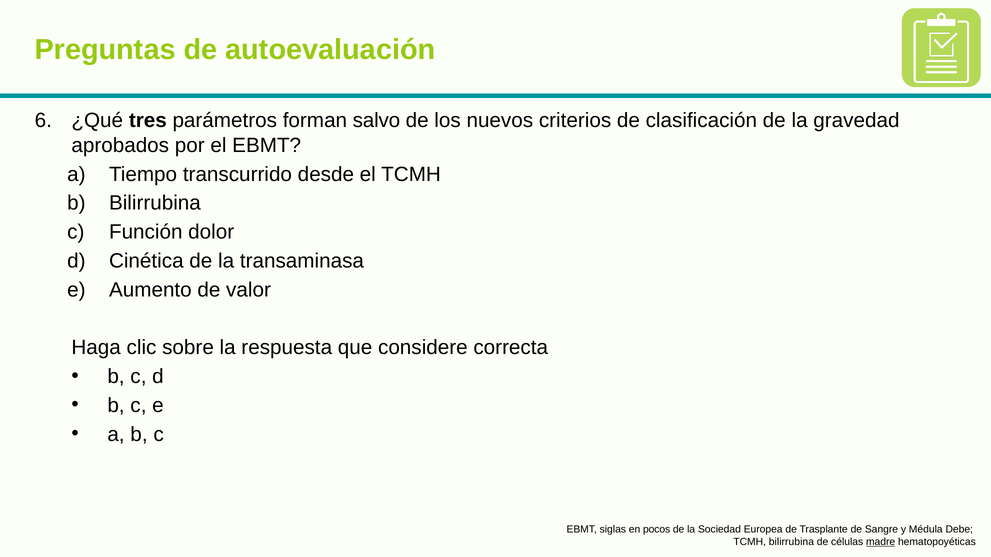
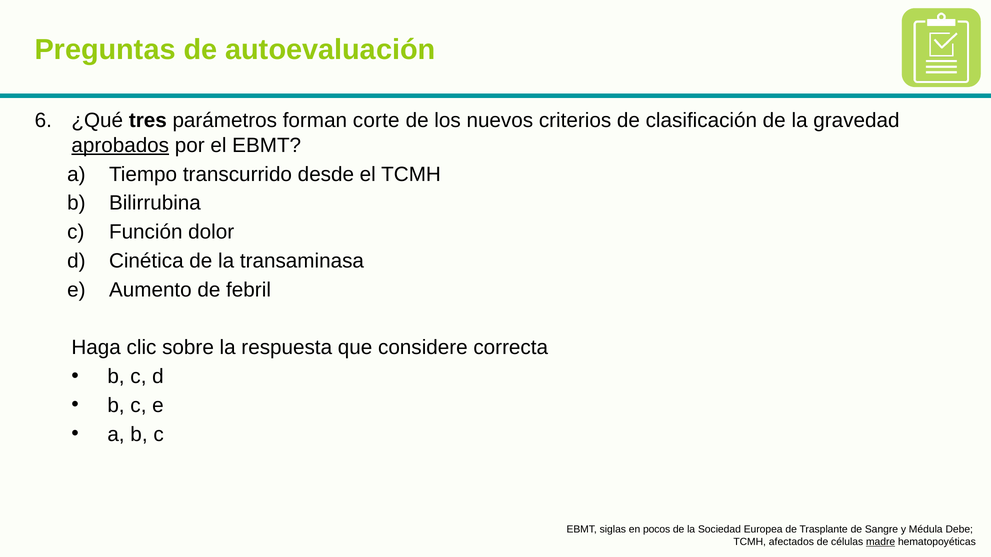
salvo: salvo -> corte
aprobados underline: none -> present
valor: valor -> febril
TCMH bilirrubina: bilirrubina -> afectados
